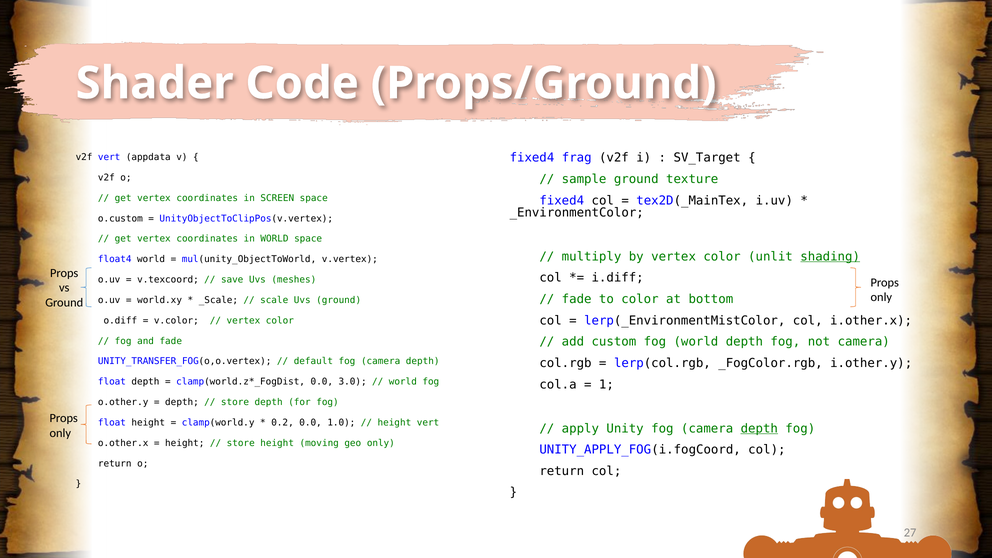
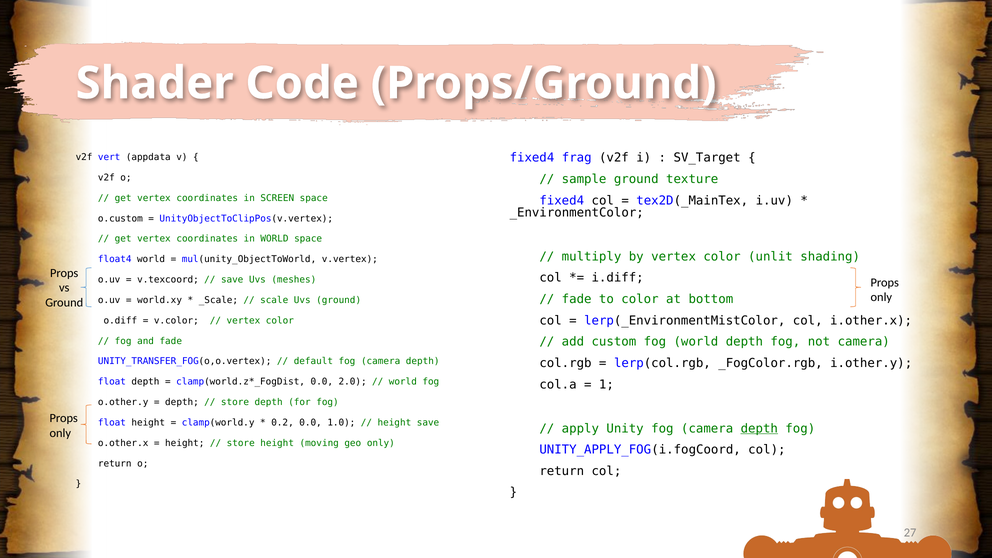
shading underline: present -> none
3.0: 3.0 -> 2.0
height vert: vert -> save
